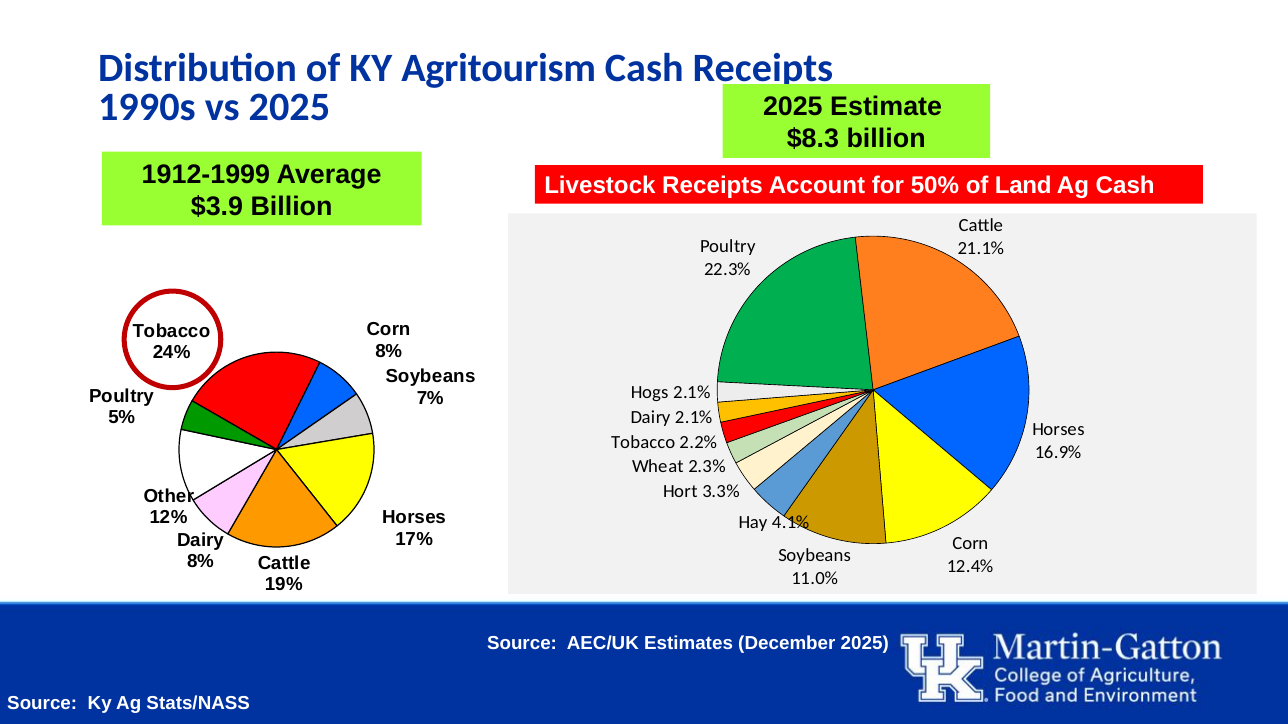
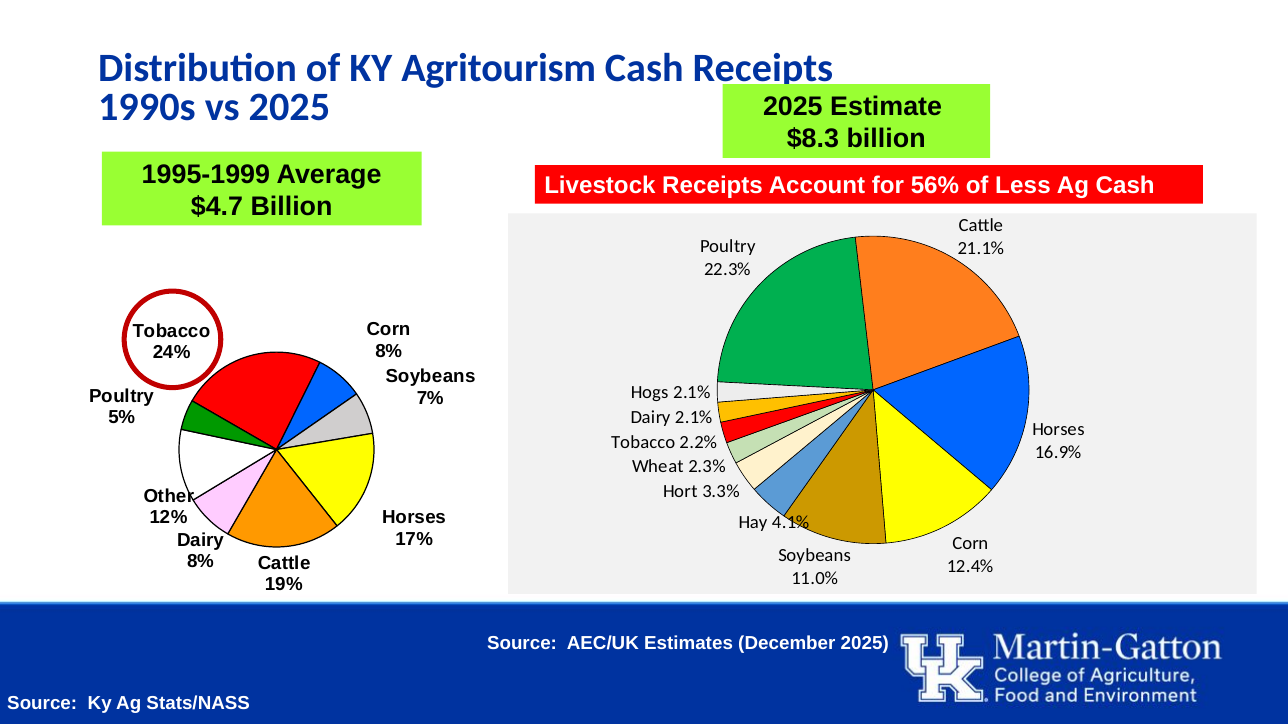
1912-1999: 1912-1999 -> 1995-1999
50%: 50% -> 56%
Land: Land -> Less
$3.9: $3.9 -> $4.7
